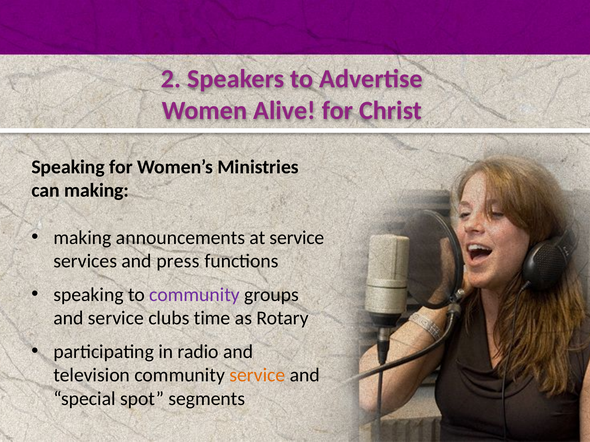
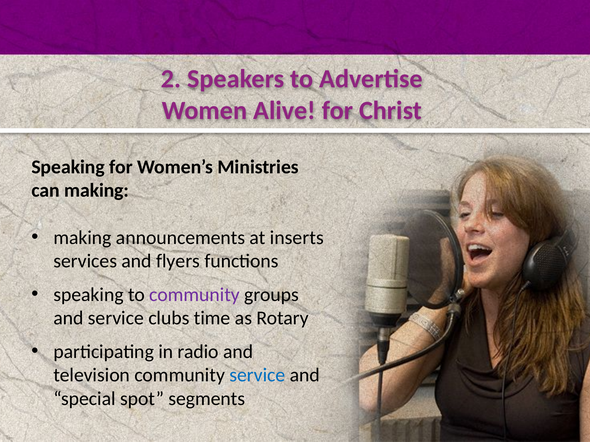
at service: service -> inserts
press: press -> flyers
service at (257, 376) colour: orange -> blue
